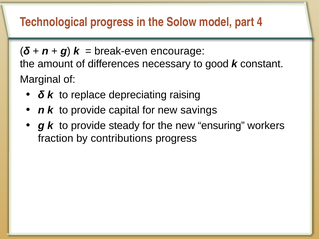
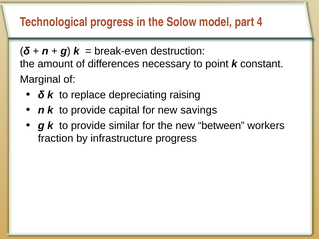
encourage: encourage -> destruction
good: good -> point
steady: steady -> similar
ensuring: ensuring -> between
contributions: contributions -> infrastructure
